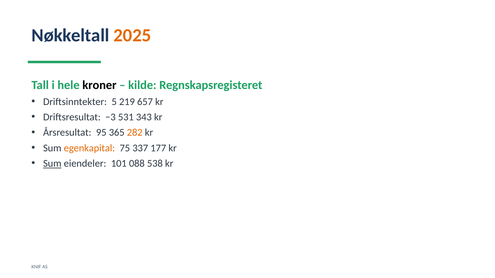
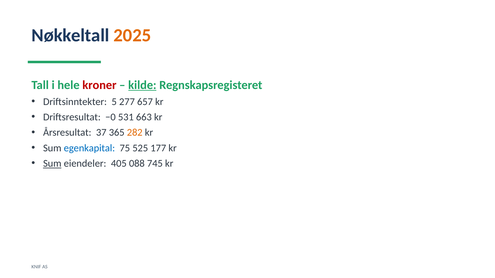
kroner colour: black -> red
kilde underline: none -> present
219: 219 -> 277
−3: −3 -> −0
343: 343 -> 663
95: 95 -> 37
egenkapital colour: orange -> blue
337: 337 -> 525
101: 101 -> 405
538: 538 -> 745
